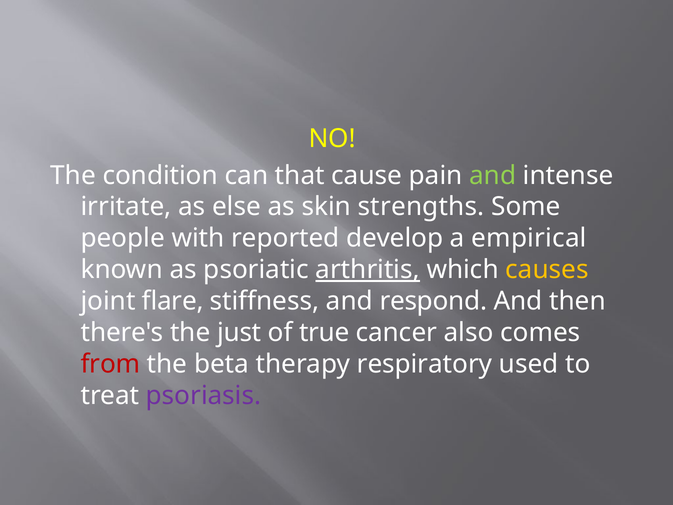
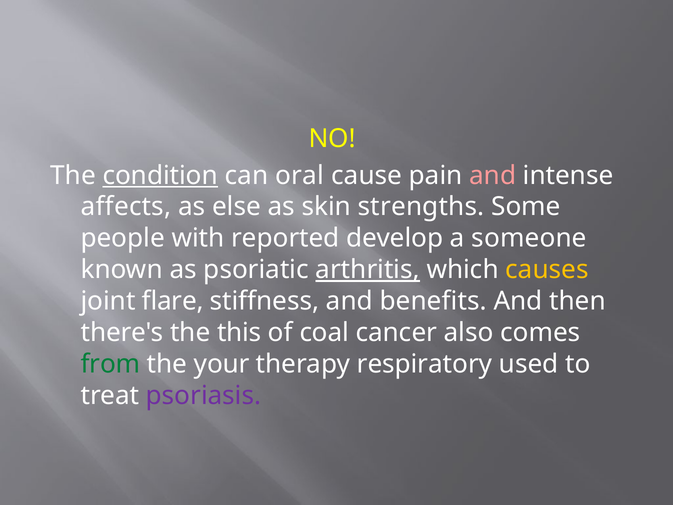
condition underline: none -> present
that: that -> oral
and at (493, 175) colour: light green -> pink
irritate: irritate -> affects
empirical: empirical -> someone
respond: respond -> benefits
just: just -> this
true: true -> coal
from colour: red -> green
beta: beta -> your
